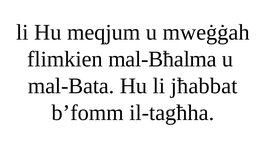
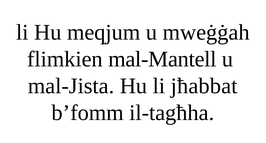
mal-Bħalma: mal-Bħalma -> mal-Mantell
mal-Bata: mal-Bata -> mal-Jista
